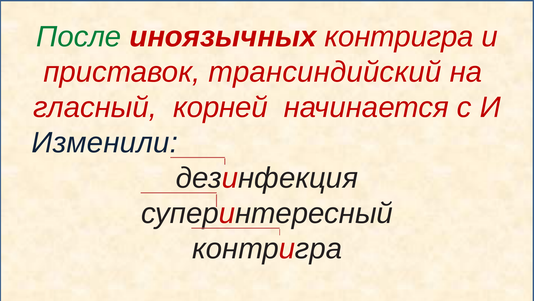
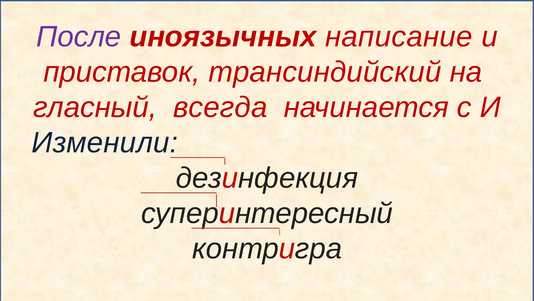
После colour: green -> purple
иноязычных контригра: контригра -> написание
корней: корней -> всегда
